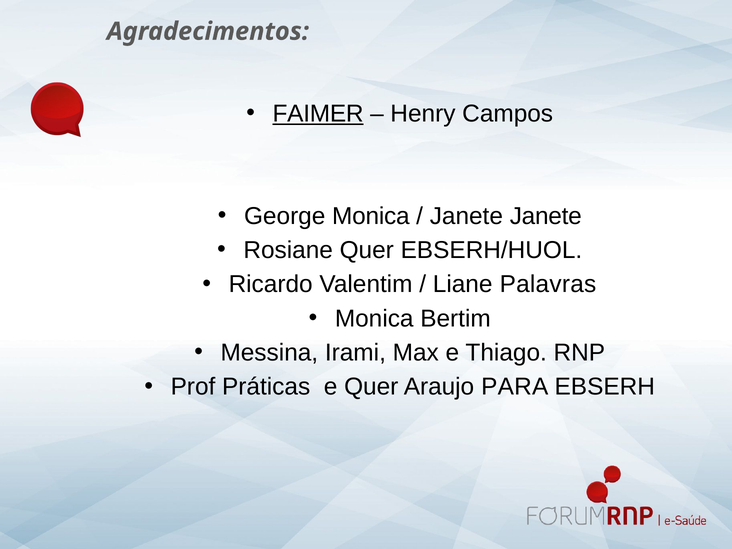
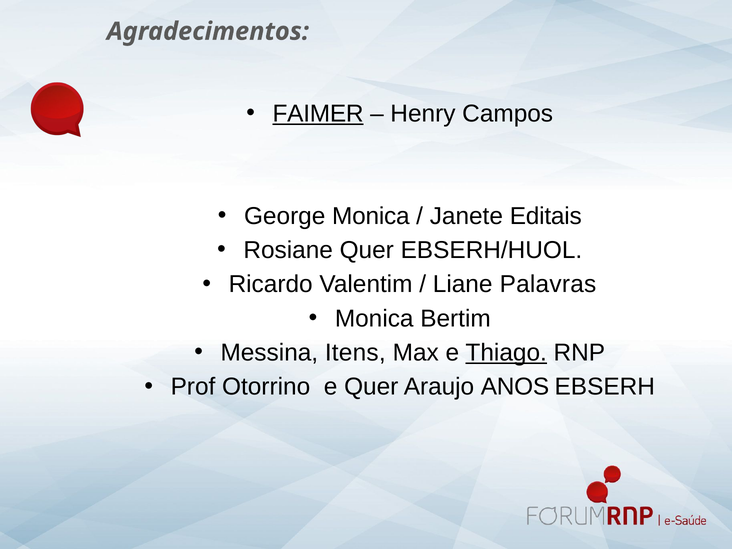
Janete Janete: Janete -> Editais
Irami: Irami -> Itens
Thiago underline: none -> present
Práticas: Práticas -> Otorrino
PARA: PARA -> ANOS
